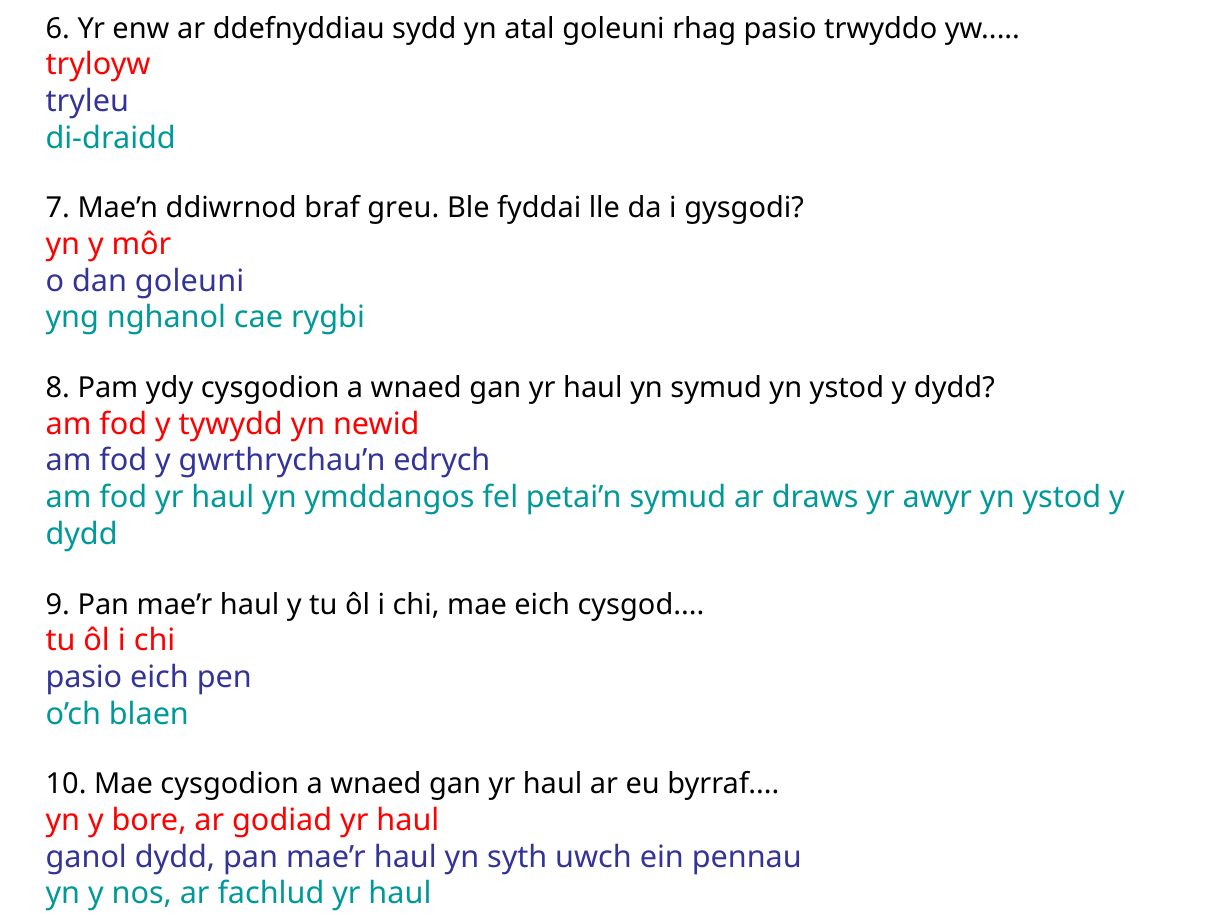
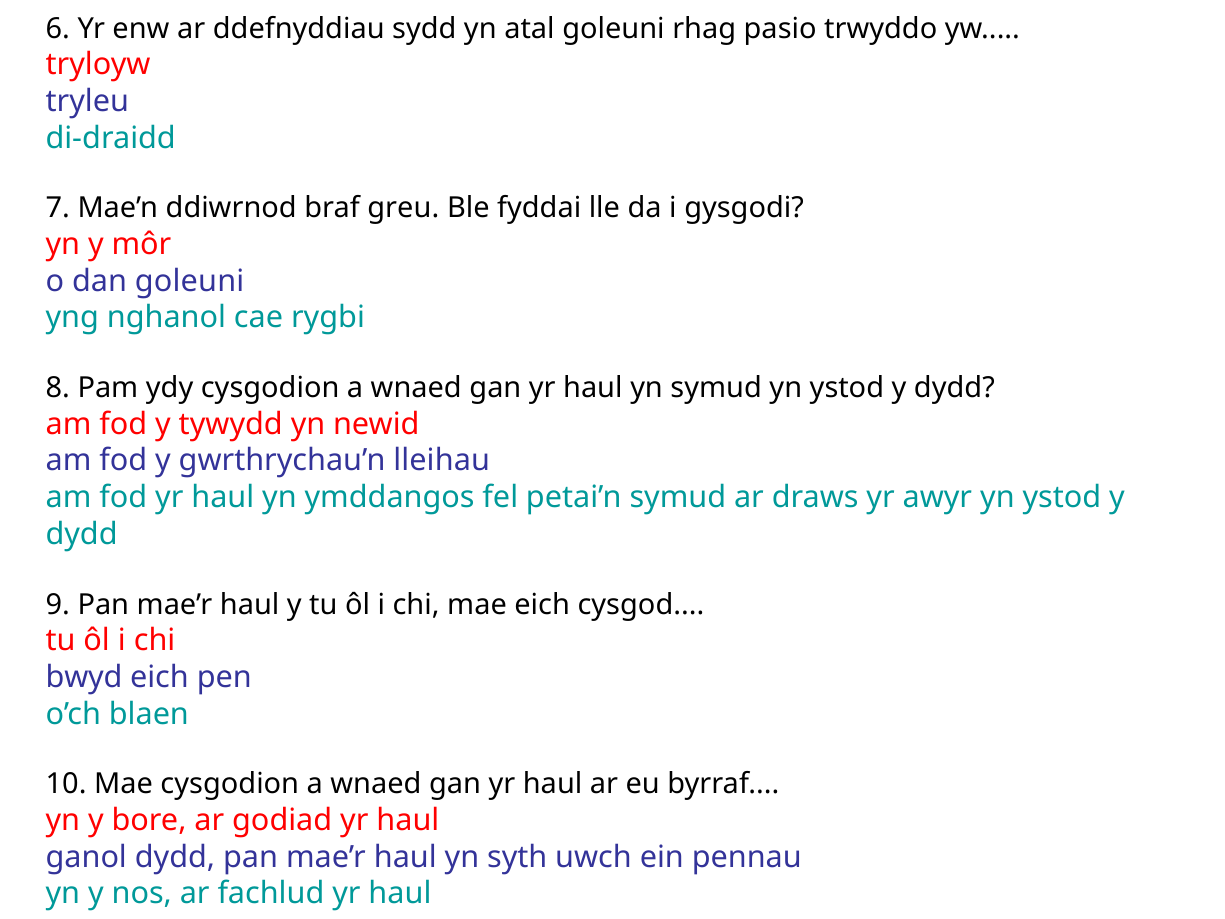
edrych: edrych -> lleihau
pasio at (84, 677): pasio -> bwyd
